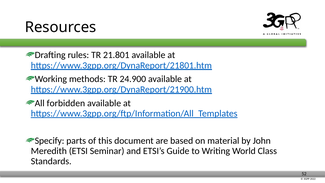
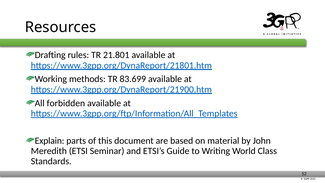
24.900: 24.900 -> 83.699
Specify: Specify -> Explain
